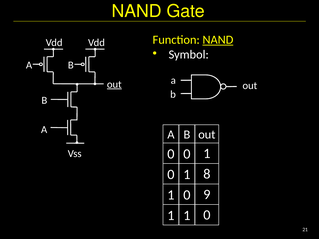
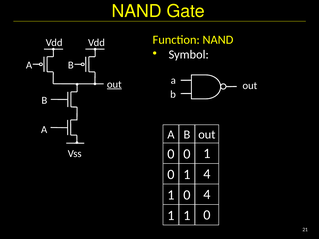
NAND at (218, 40) underline: present -> none
1 8: 8 -> 4
0 9: 9 -> 4
